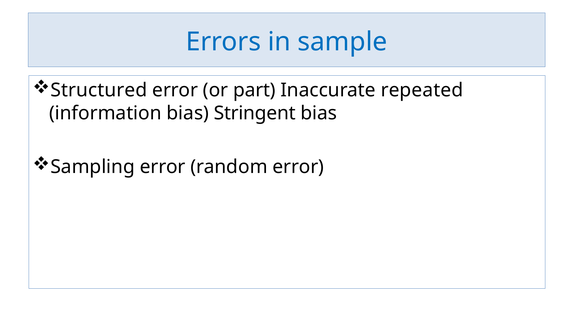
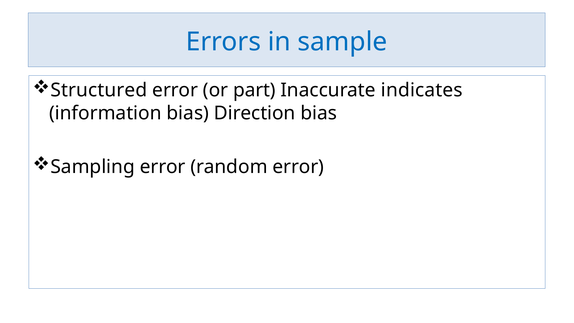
repeated: repeated -> indicates
Stringent: Stringent -> Direction
